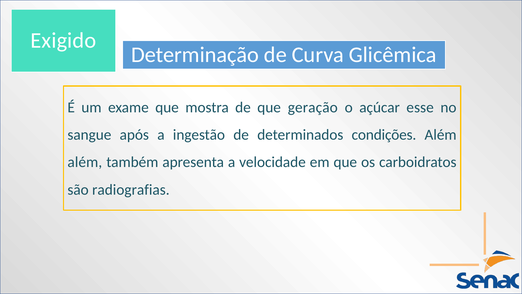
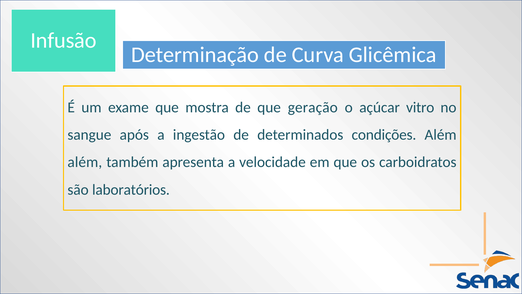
Exigido: Exigido -> Infusão
esse: esse -> vitro
radiografias: radiografias -> laboratórios
